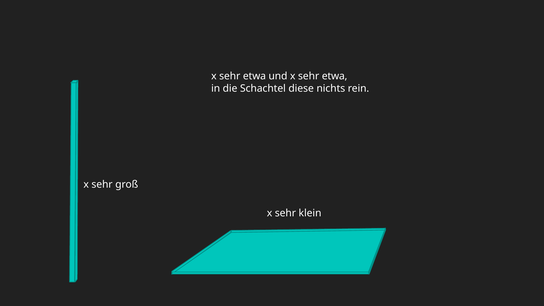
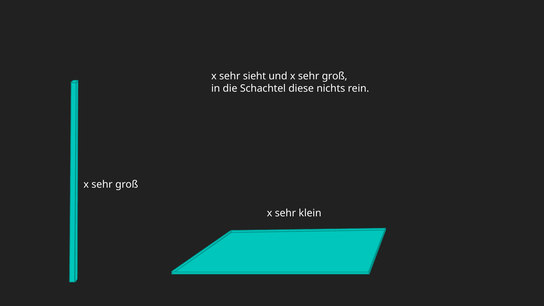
etwa at (254, 76): etwa -> sieht
und x sehr etwa: etwa -> groß
